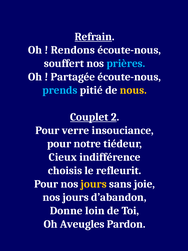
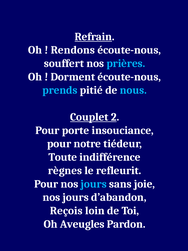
Partagée: Partagée -> Dorment
nous colour: yellow -> light blue
verre: verre -> porte
Cieux: Cieux -> Toute
choisis: choisis -> règnes
jours at (94, 184) colour: yellow -> light blue
Donne: Donne -> Reçois
